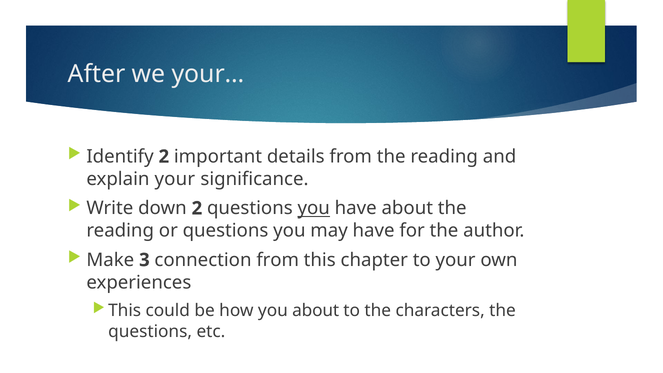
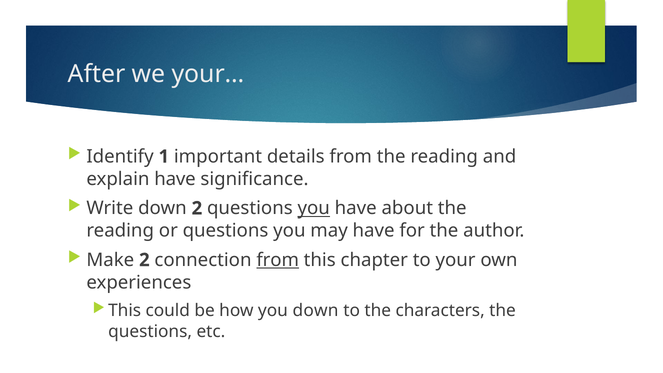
Identify 2: 2 -> 1
explain your: your -> have
Make 3: 3 -> 2
from at (278, 260) underline: none -> present
you about: about -> down
